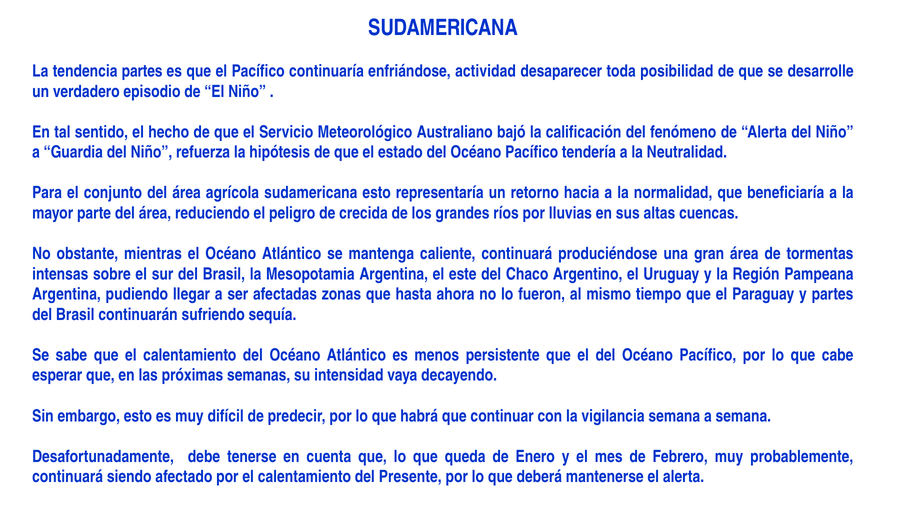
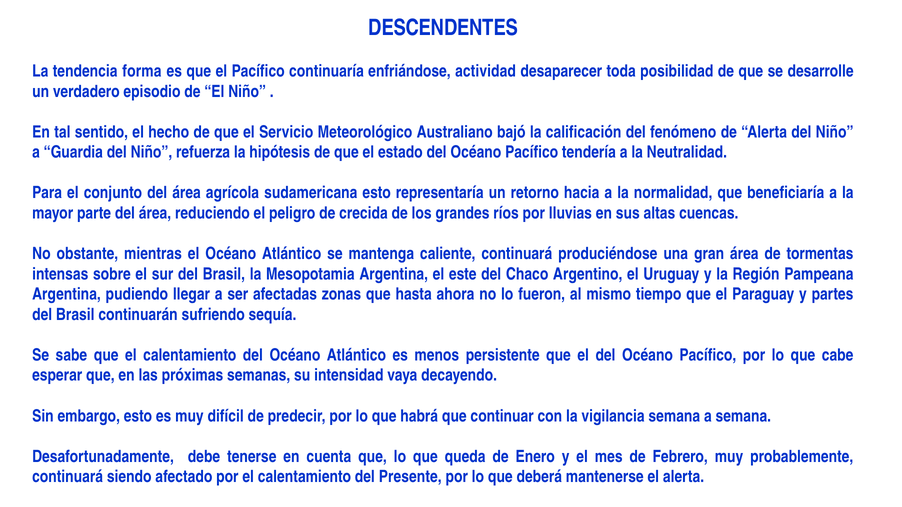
SUDAMERICANA at (443, 28): SUDAMERICANA -> DESCENDENTES
tendencia partes: partes -> forma
